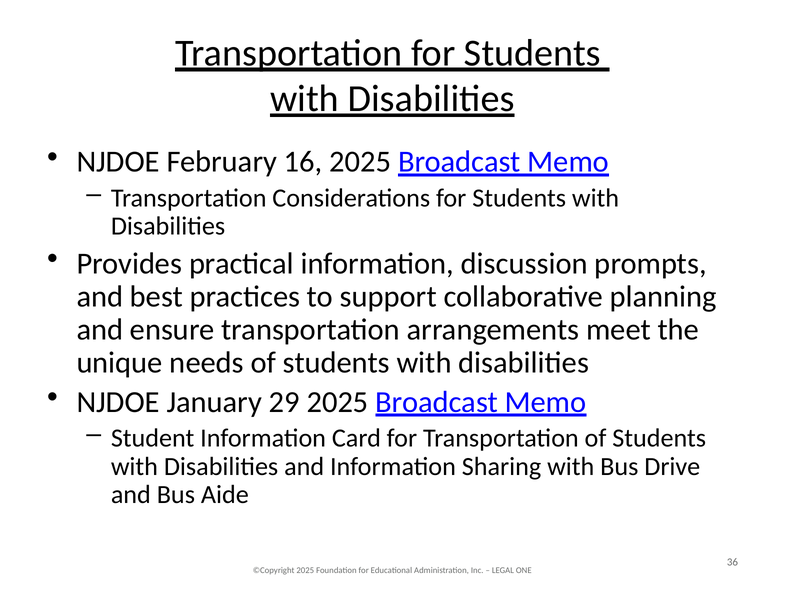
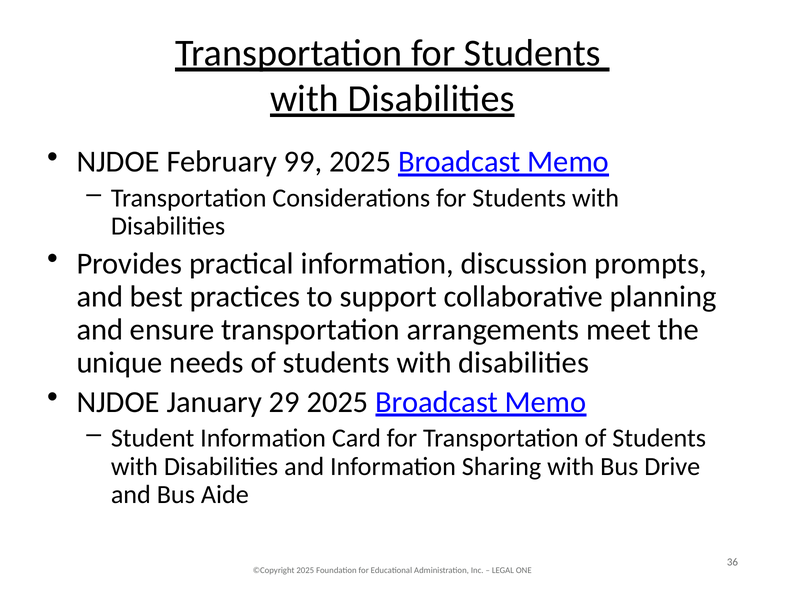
16: 16 -> 99
